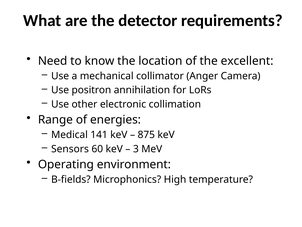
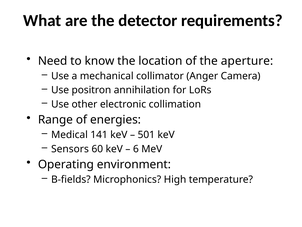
excellent: excellent -> aperture
875: 875 -> 501
3: 3 -> 6
